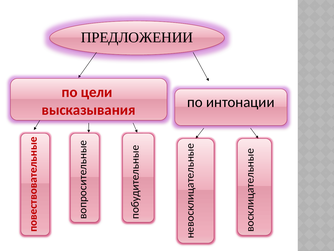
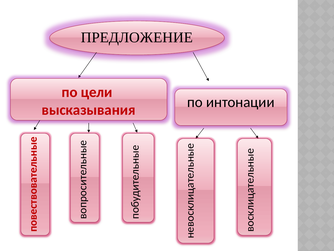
ПРЕДЛОЖЕНИИ: ПРЕДЛОЖЕНИИ -> ПРЕДЛОЖЕНИЕ
